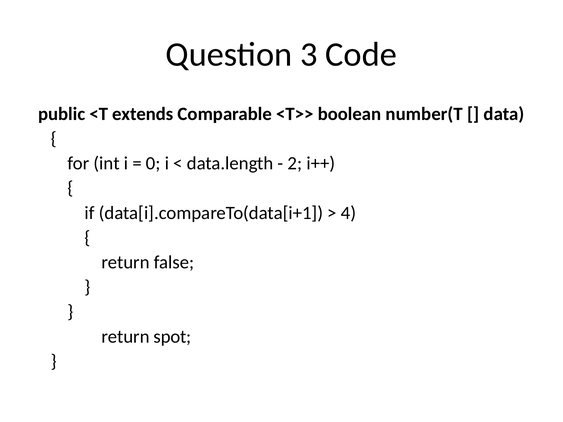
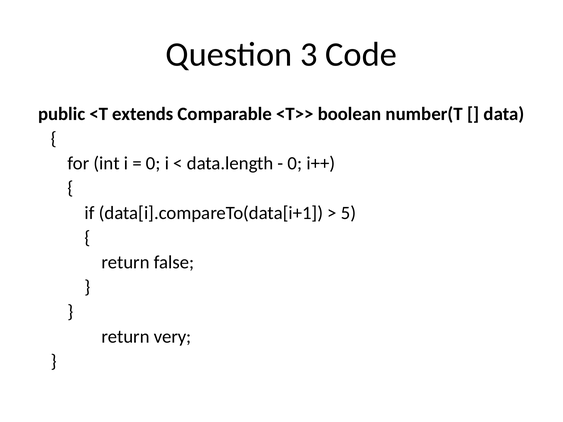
2 at (295, 163): 2 -> 0
4: 4 -> 5
spot: spot -> very
